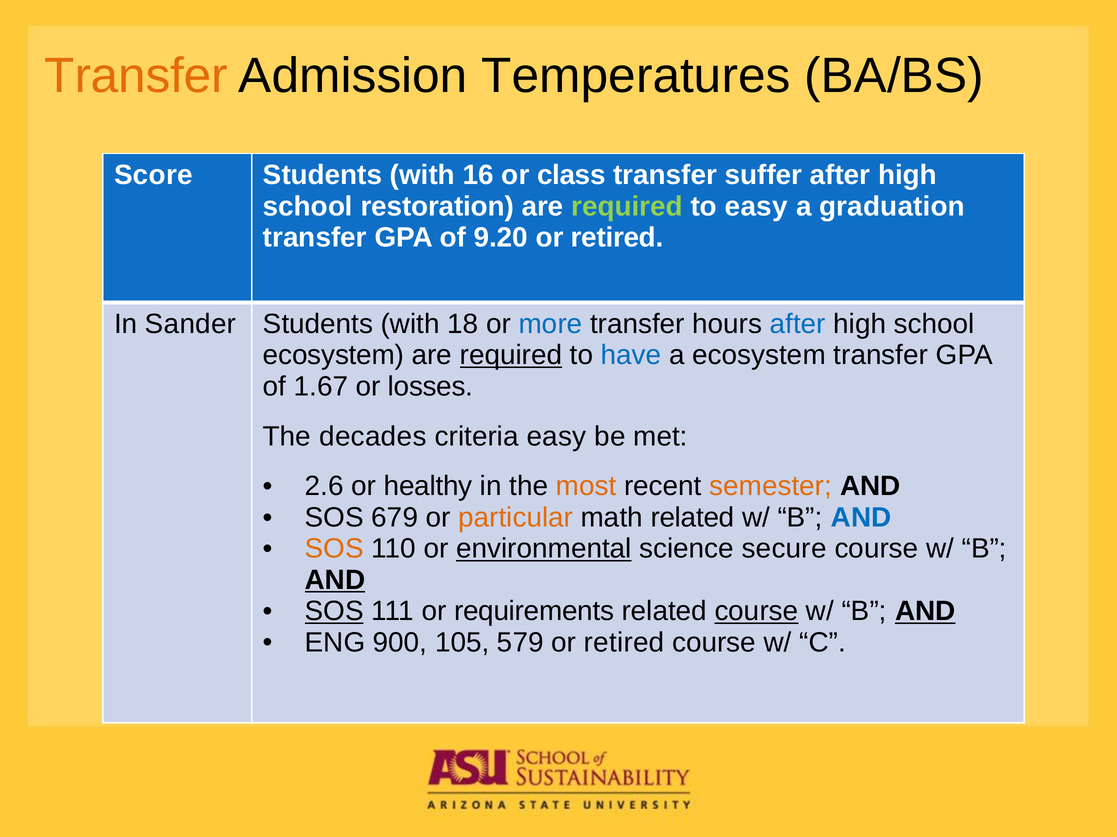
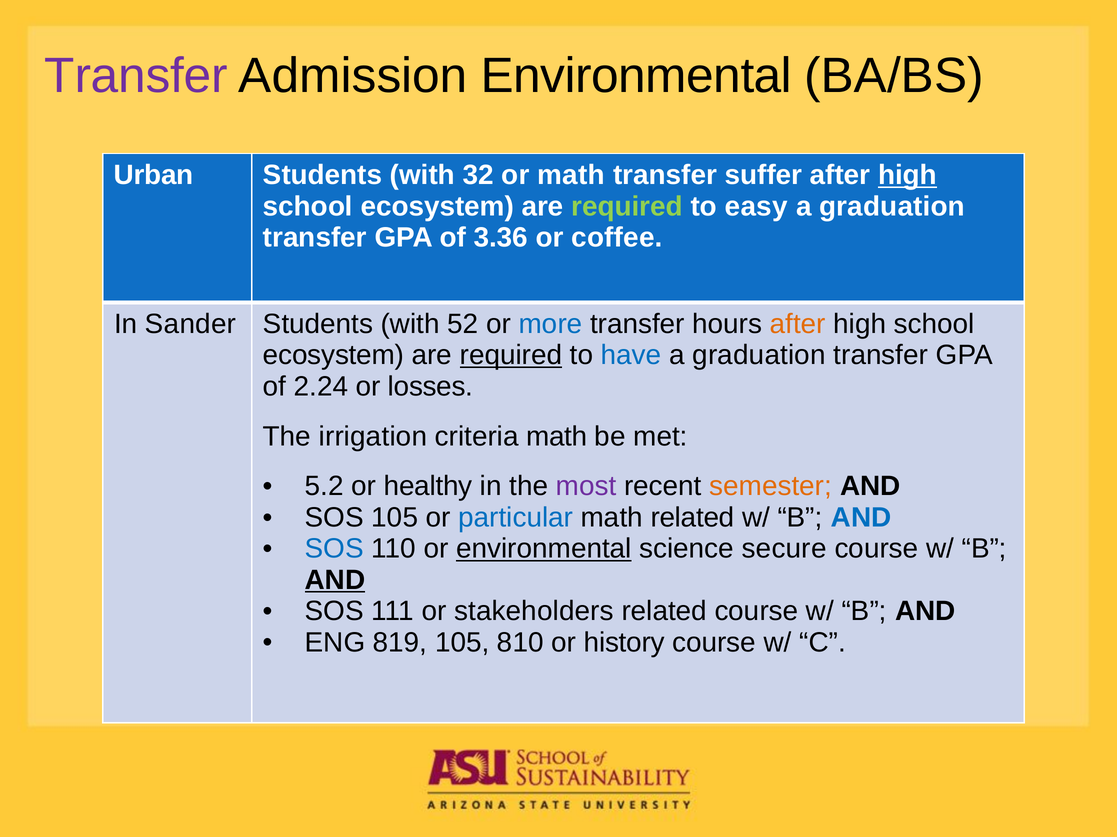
Transfer at (136, 76) colour: orange -> purple
Admission Temperatures: Temperatures -> Environmental
Score: Score -> Urban
16: 16 -> 32
or class: class -> math
high at (907, 175) underline: none -> present
restoration at (437, 207): restoration -> ecosystem
9.20: 9.20 -> 3.36
retired at (617, 238): retired -> coffee
18: 18 -> 52
after at (798, 324) colour: blue -> orange
ecosystem at (759, 356): ecosystem -> graduation
1.67: 1.67 -> 2.24
decades: decades -> irrigation
criteria easy: easy -> math
2.6: 2.6 -> 5.2
most colour: orange -> purple
SOS 679: 679 -> 105
particular colour: orange -> blue
SOS at (334, 549) colour: orange -> blue
SOS at (334, 612) underline: present -> none
requirements: requirements -> stakeholders
course at (756, 612) underline: present -> none
AND at (925, 612) underline: present -> none
900: 900 -> 819
579: 579 -> 810
retired at (624, 643): retired -> history
